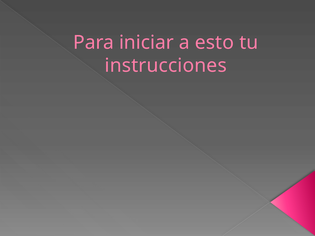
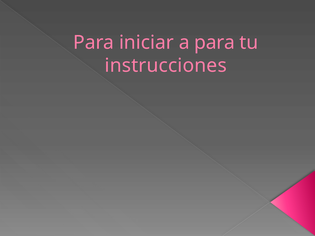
a esto: esto -> para
